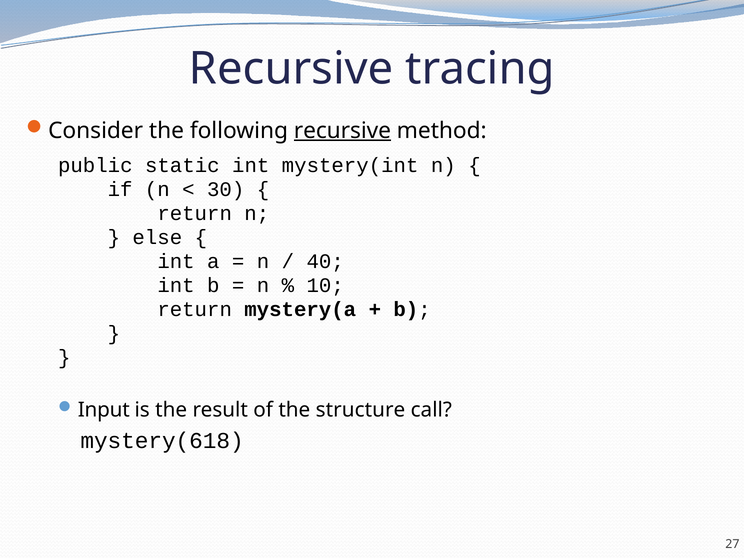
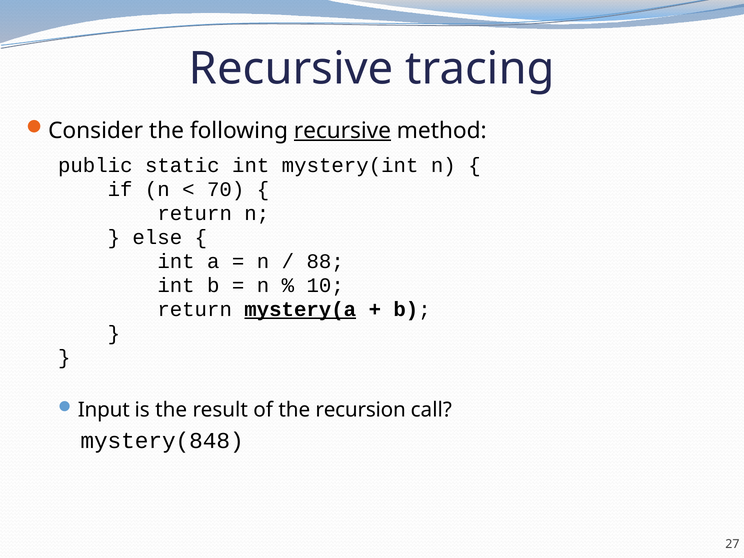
30: 30 -> 70
40: 40 -> 88
mystery(a underline: none -> present
structure: structure -> recursion
mystery(618: mystery(618 -> mystery(848
